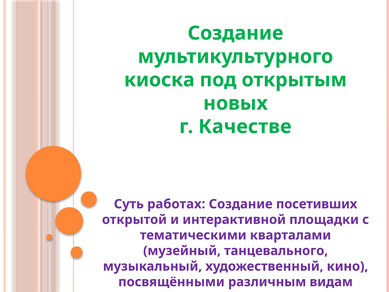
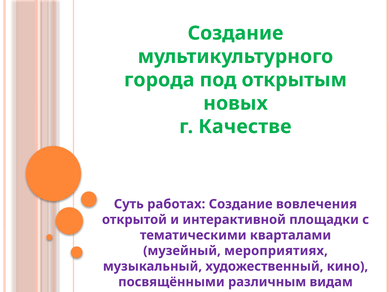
киоска: киоска -> города
посетивших: посетивших -> вовлечения
танцевального: танцевального -> мероприятиях
